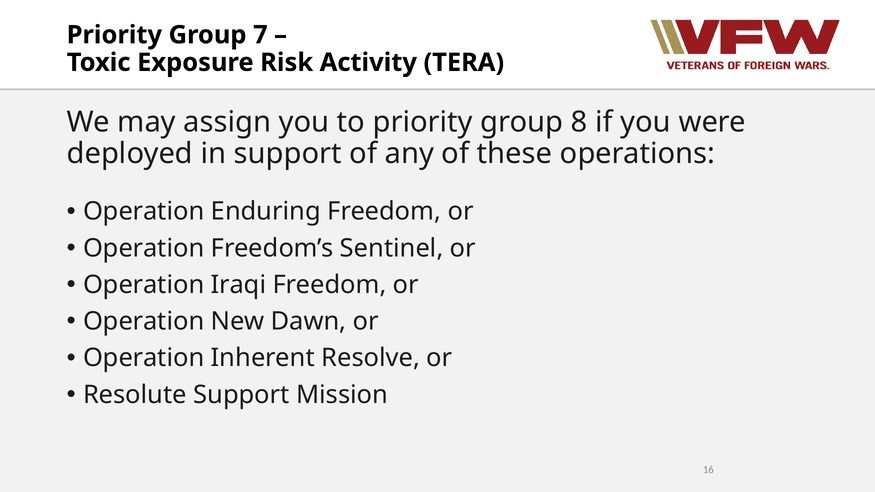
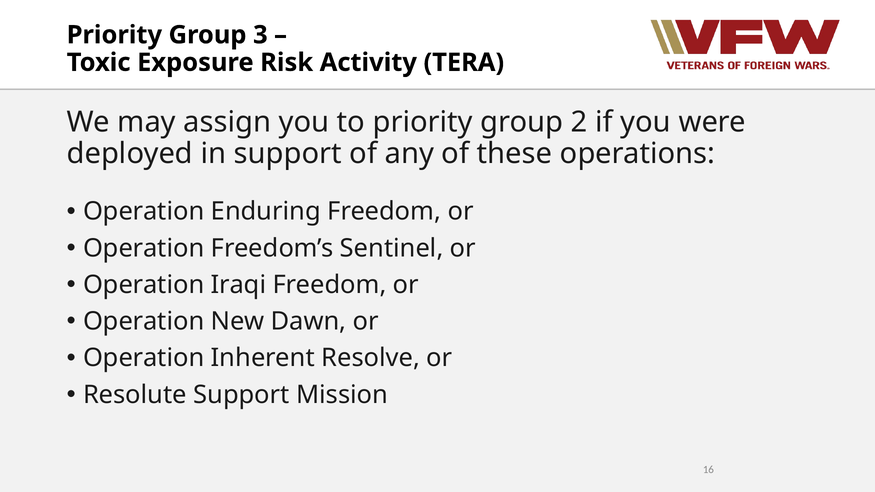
7: 7 -> 3
8: 8 -> 2
